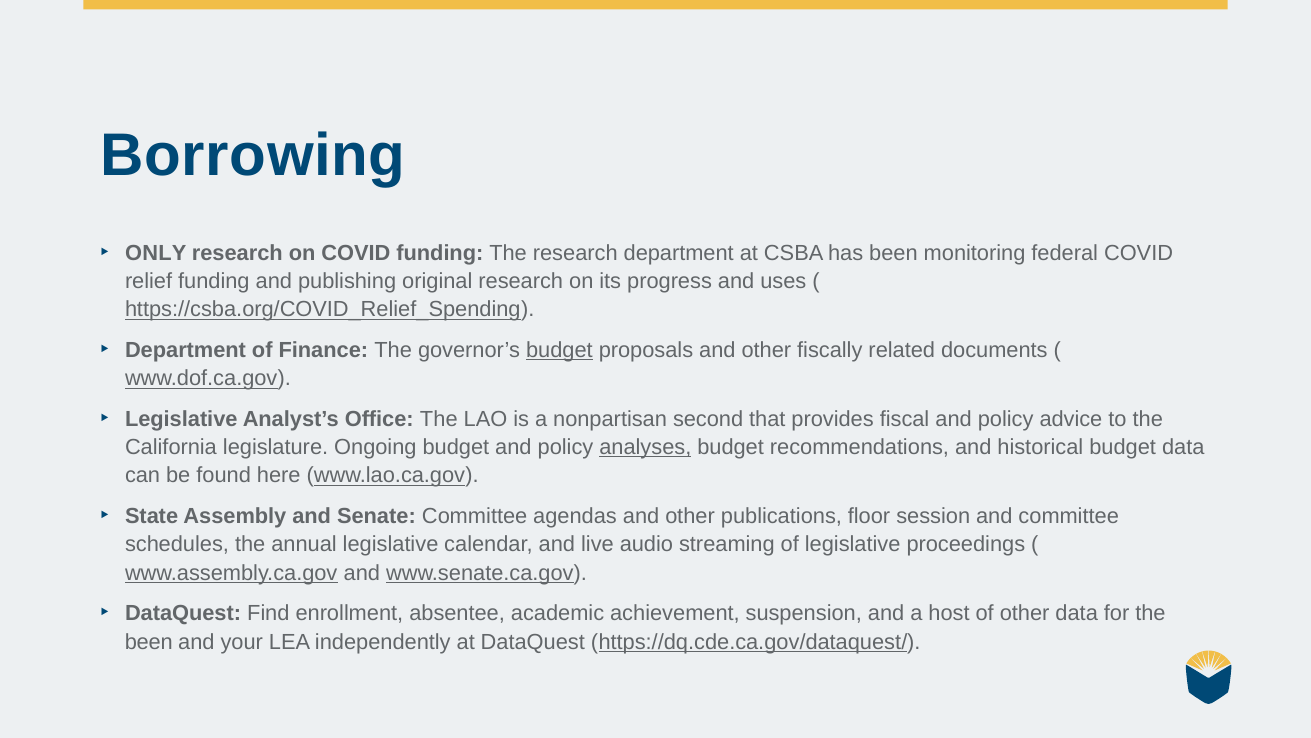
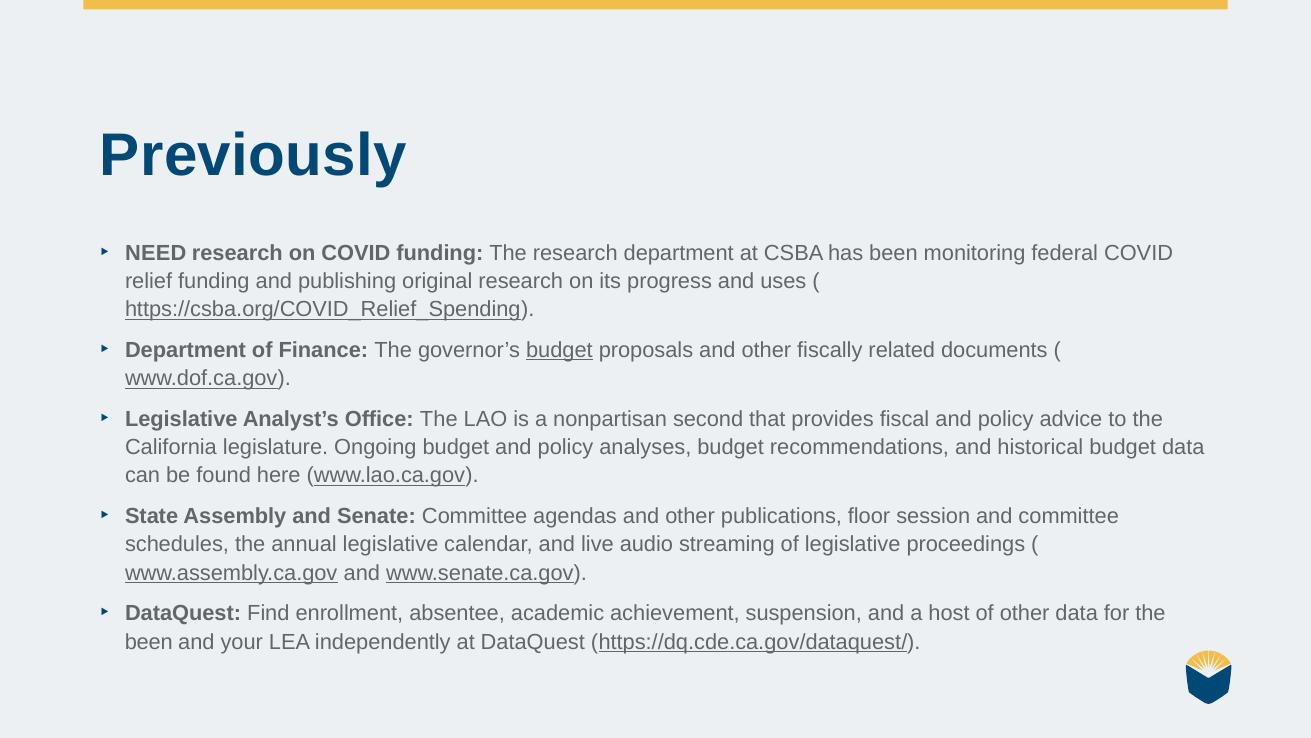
Borrowing: Borrowing -> Previously
ONLY: ONLY -> NEED
analyses underline: present -> none
